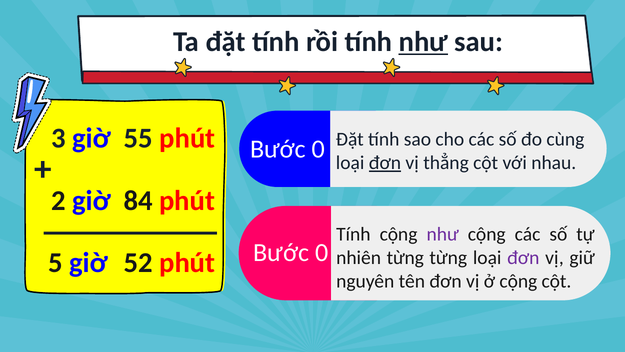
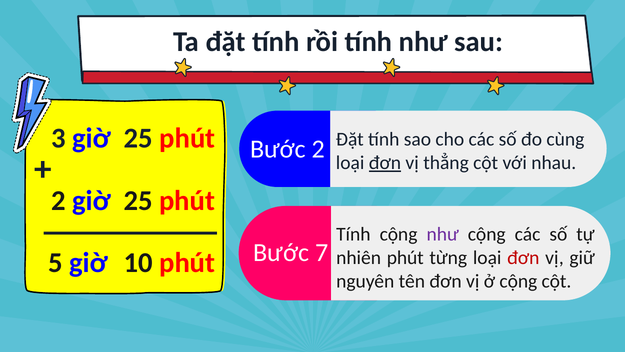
như at (423, 42) underline: present -> none
3 giờ 55: 55 -> 25
0 at (318, 149): 0 -> 2
2 giờ 84: 84 -> 25
0 at (322, 252): 0 -> 7
nhiên từng: từng -> phút
đơn at (523, 257) colour: purple -> red
52: 52 -> 10
